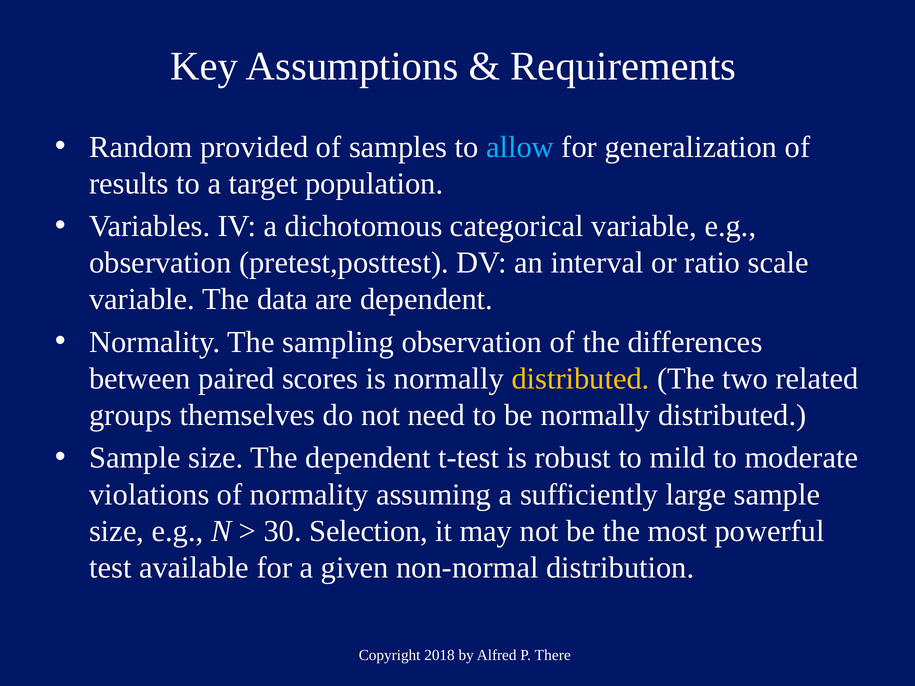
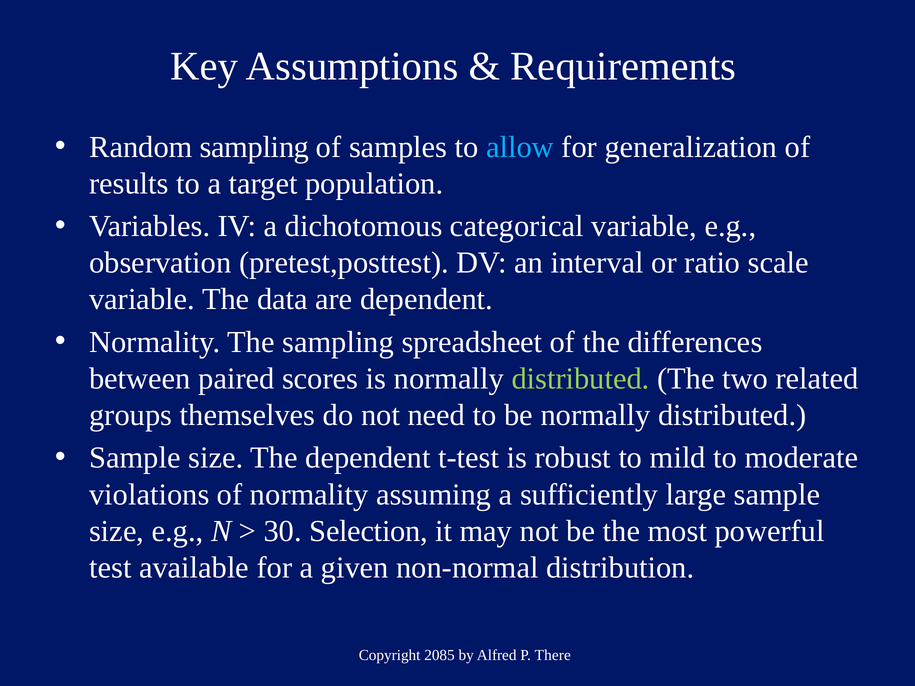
Random provided: provided -> sampling
sampling observation: observation -> spreadsheet
distributed at (580, 379) colour: yellow -> light green
2018: 2018 -> 2085
